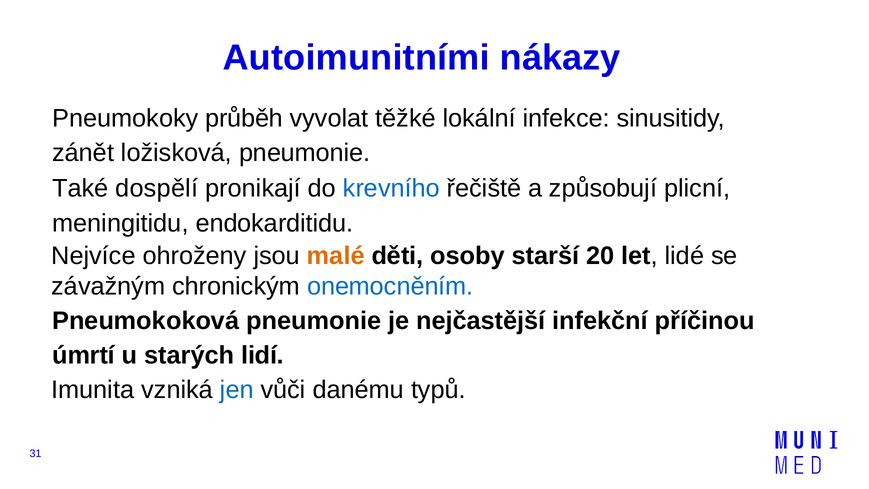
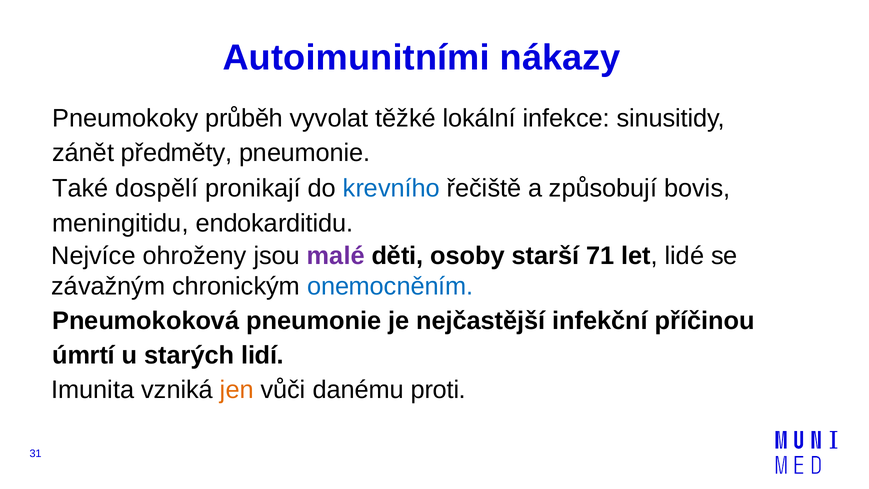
ložisková: ložisková -> předměty
plicní: plicní -> bovis
malé colour: orange -> purple
20: 20 -> 71
jen colour: blue -> orange
typů: typů -> proti
